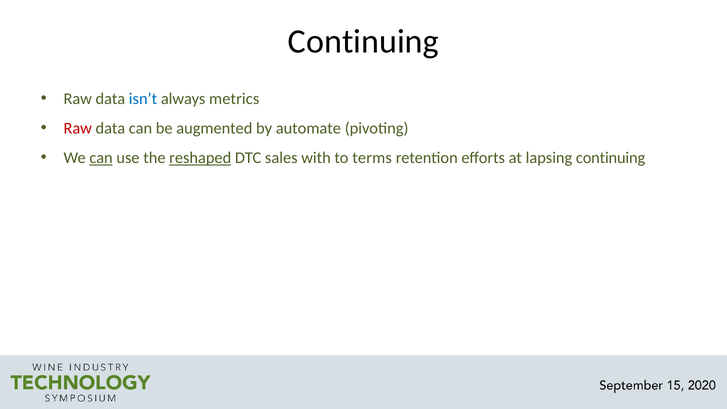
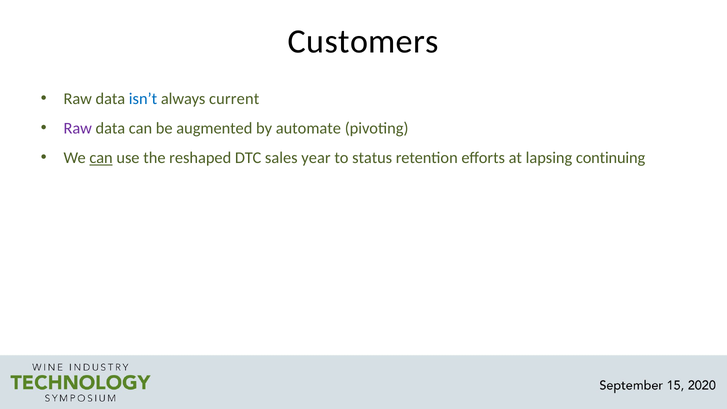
Continuing at (363, 41): Continuing -> Customers
metrics: metrics -> current
Raw at (78, 128) colour: red -> purple
reshaped underline: present -> none
with: with -> year
terms: terms -> status
